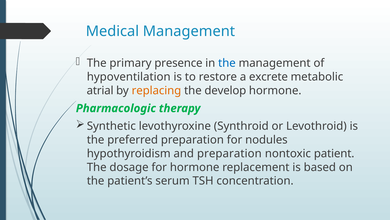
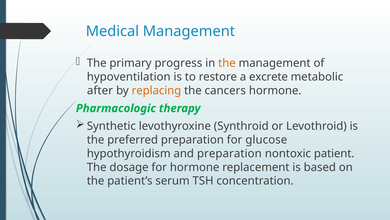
presence: presence -> progress
the at (227, 63) colour: blue -> orange
atrial: atrial -> after
develop: develop -> cancers
nodules: nodules -> glucose
